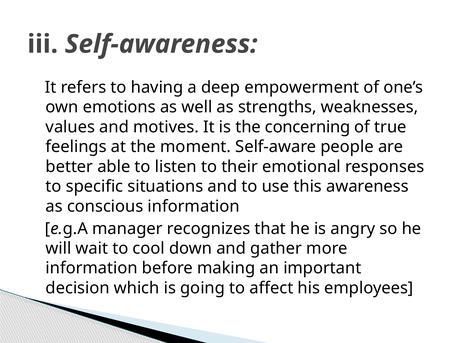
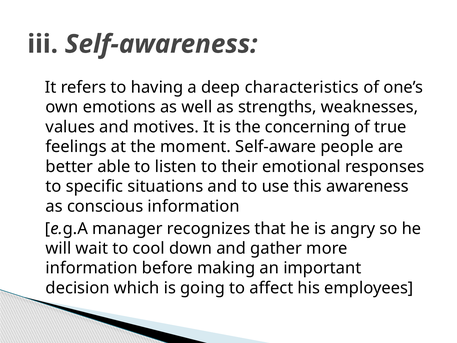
empowerment: empowerment -> characteristics
